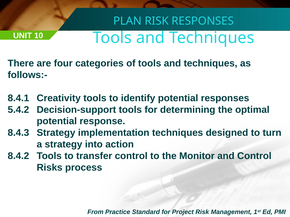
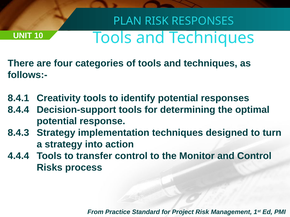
5.4.2: 5.4.2 -> 8.4.4
8.4.2: 8.4.2 -> 4.4.4
